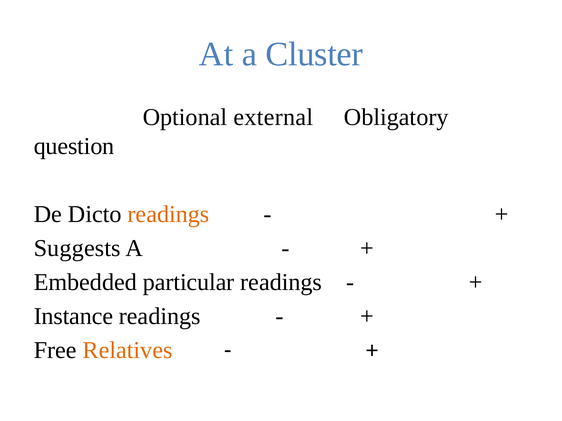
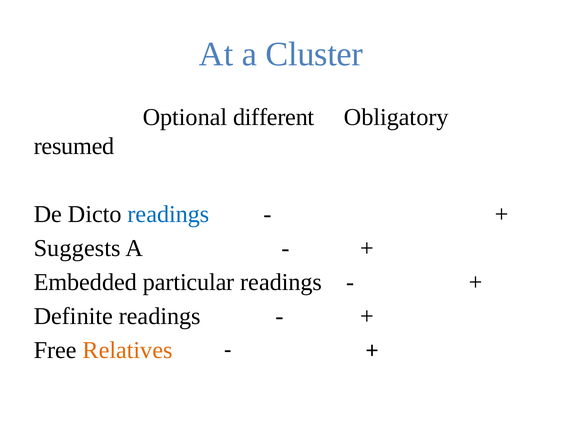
external: external -> different
question: question -> resumed
readings at (169, 215) colour: orange -> blue
Instance: Instance -> Definite
